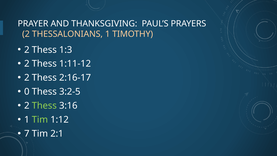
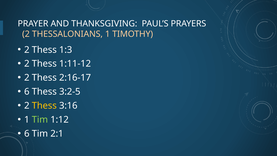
0 at (27, 92): 0 -> 6
Thess at (44, 106) colour: light green -> yellow
7 at (27, 134): 7 -> 6
